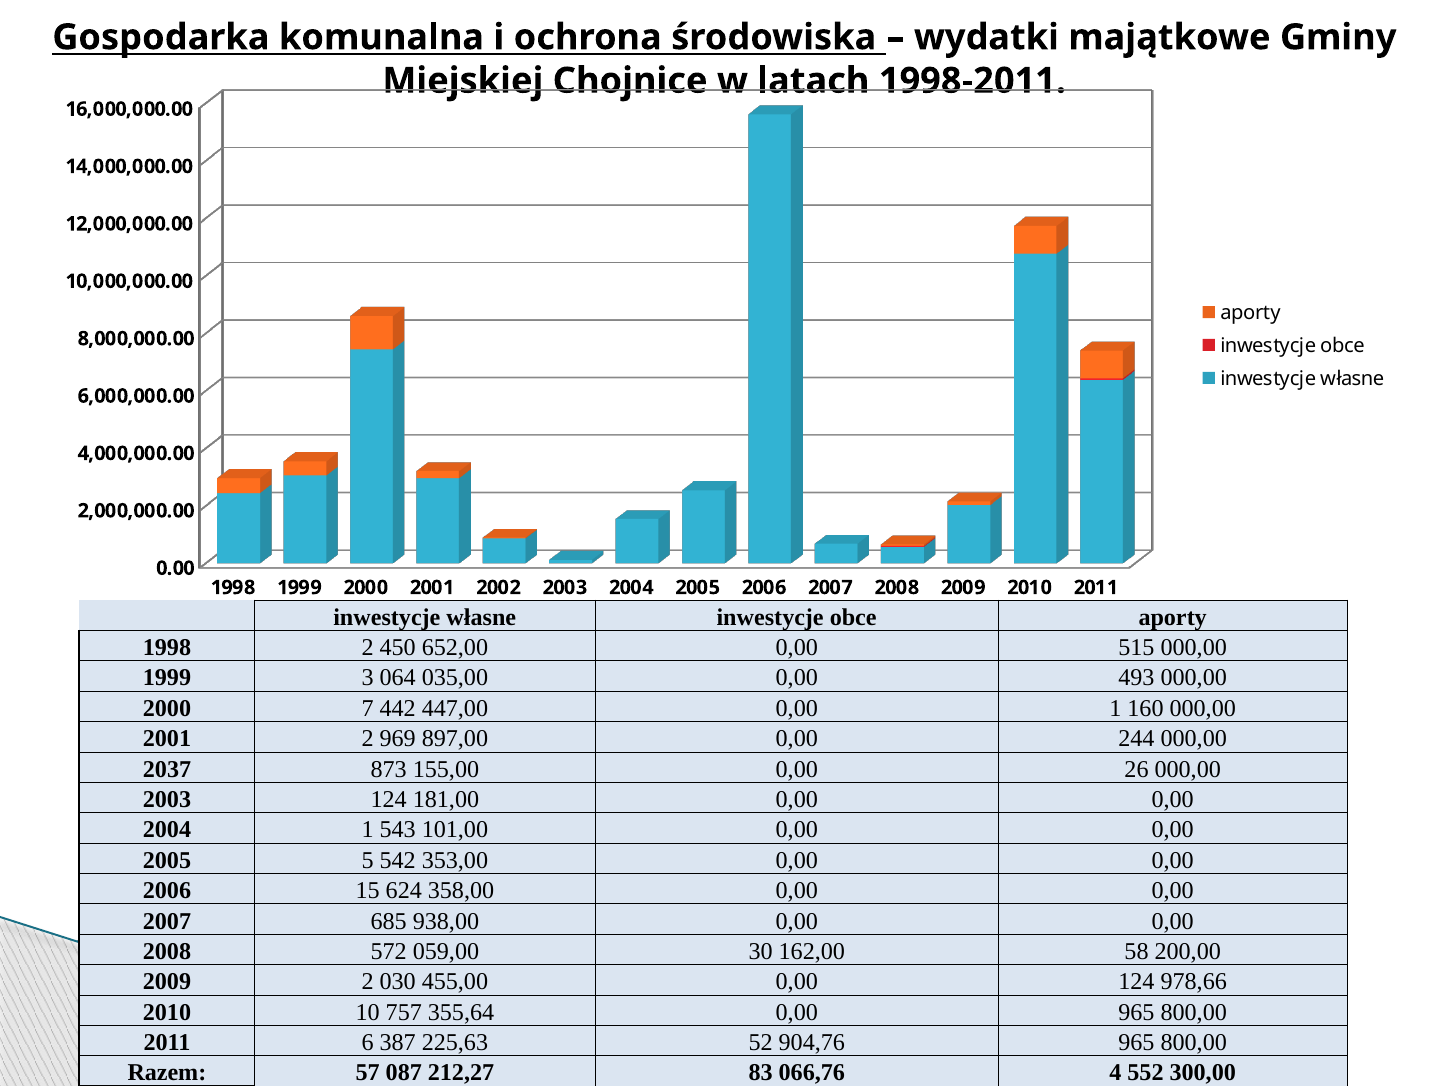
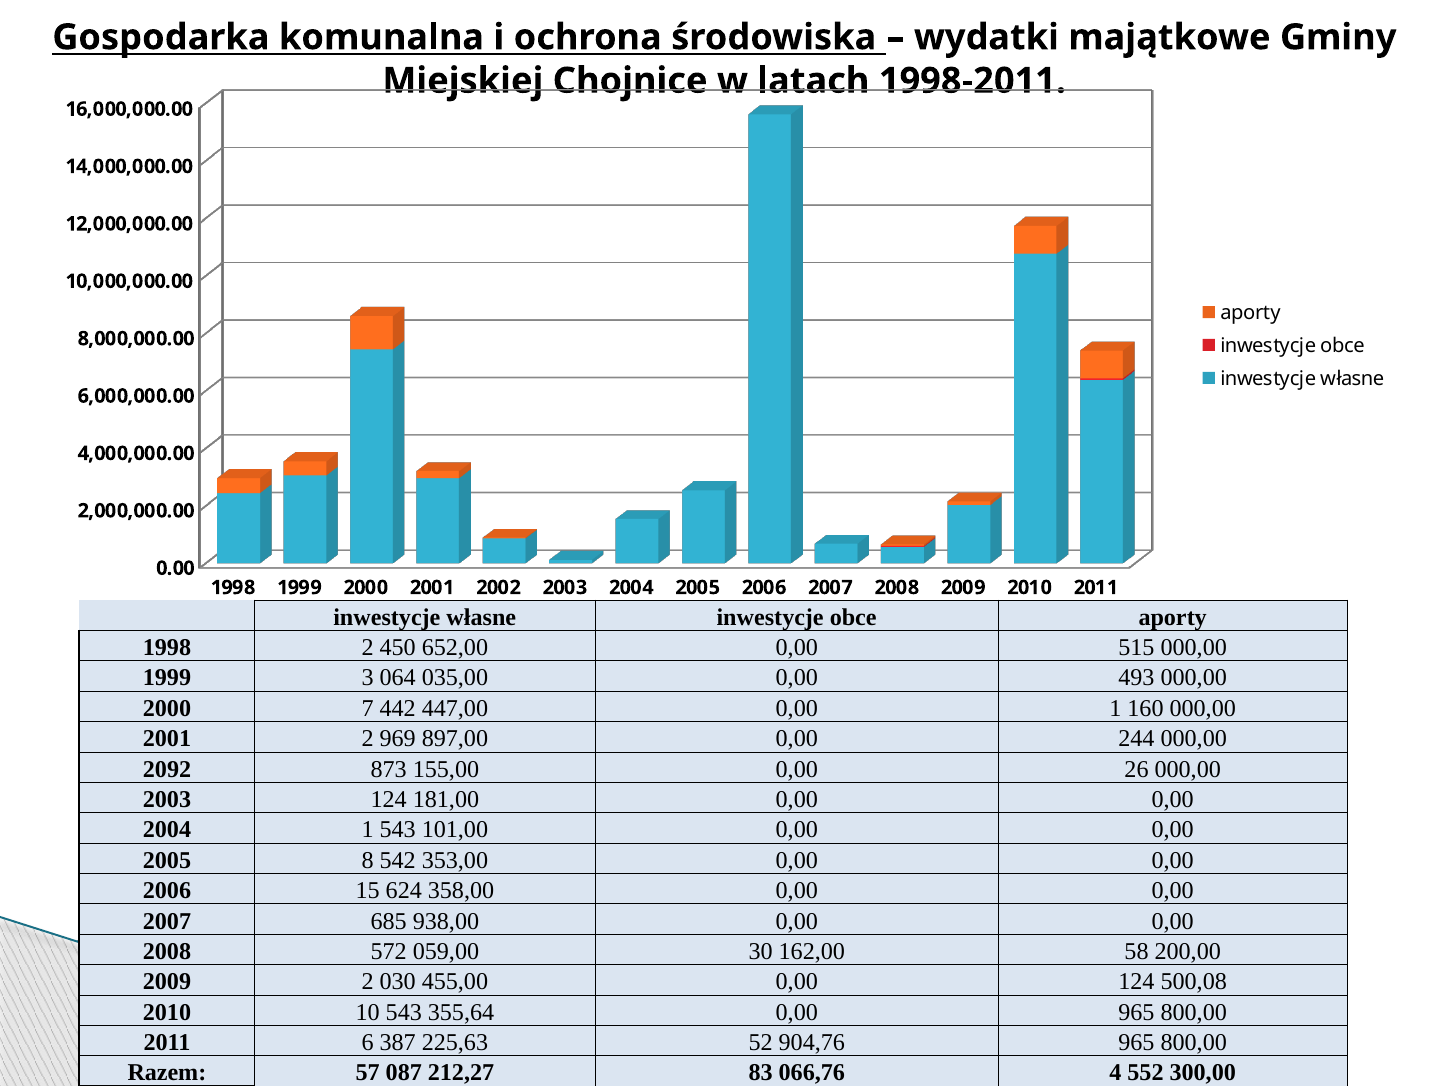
2037: 2037 -> 2092
5: 5 -> 8
978,66: 978,66 -> 500,08
10 757: 757 -> 543
